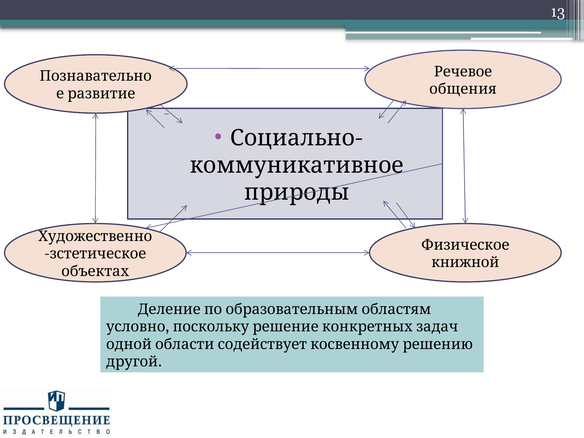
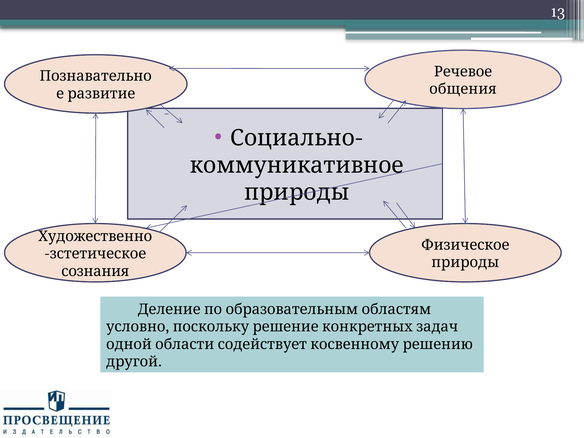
книжной at (465, 262): книжной -> природы
объектах: объектах -> сознания
